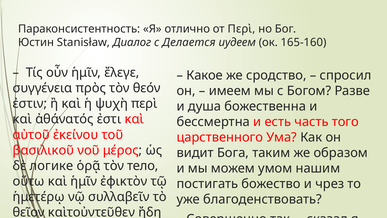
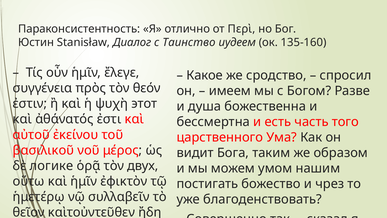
Делается: Делается -> Таинство
165-160: 165-160 -> 135-160
ψυχὴ περὶ: περὶ -> этот
тело: тело -> двух
